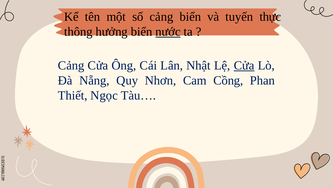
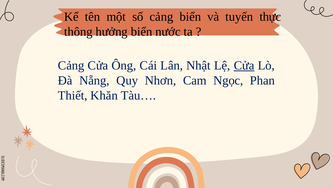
nước underline: present -> none
Cồng: Cồng -> Ngọc
Ngọc: Ngọc -> Khăn
